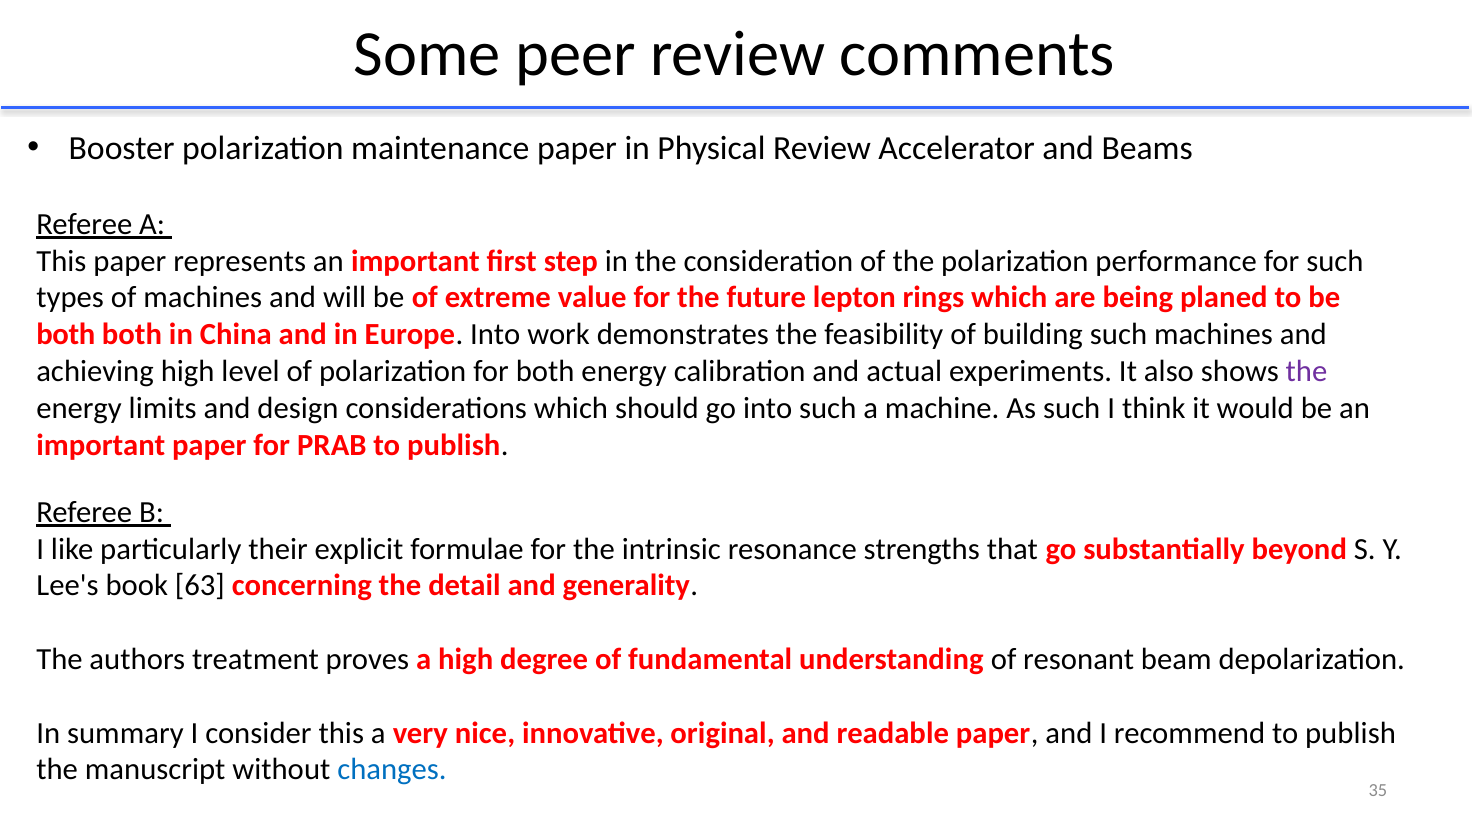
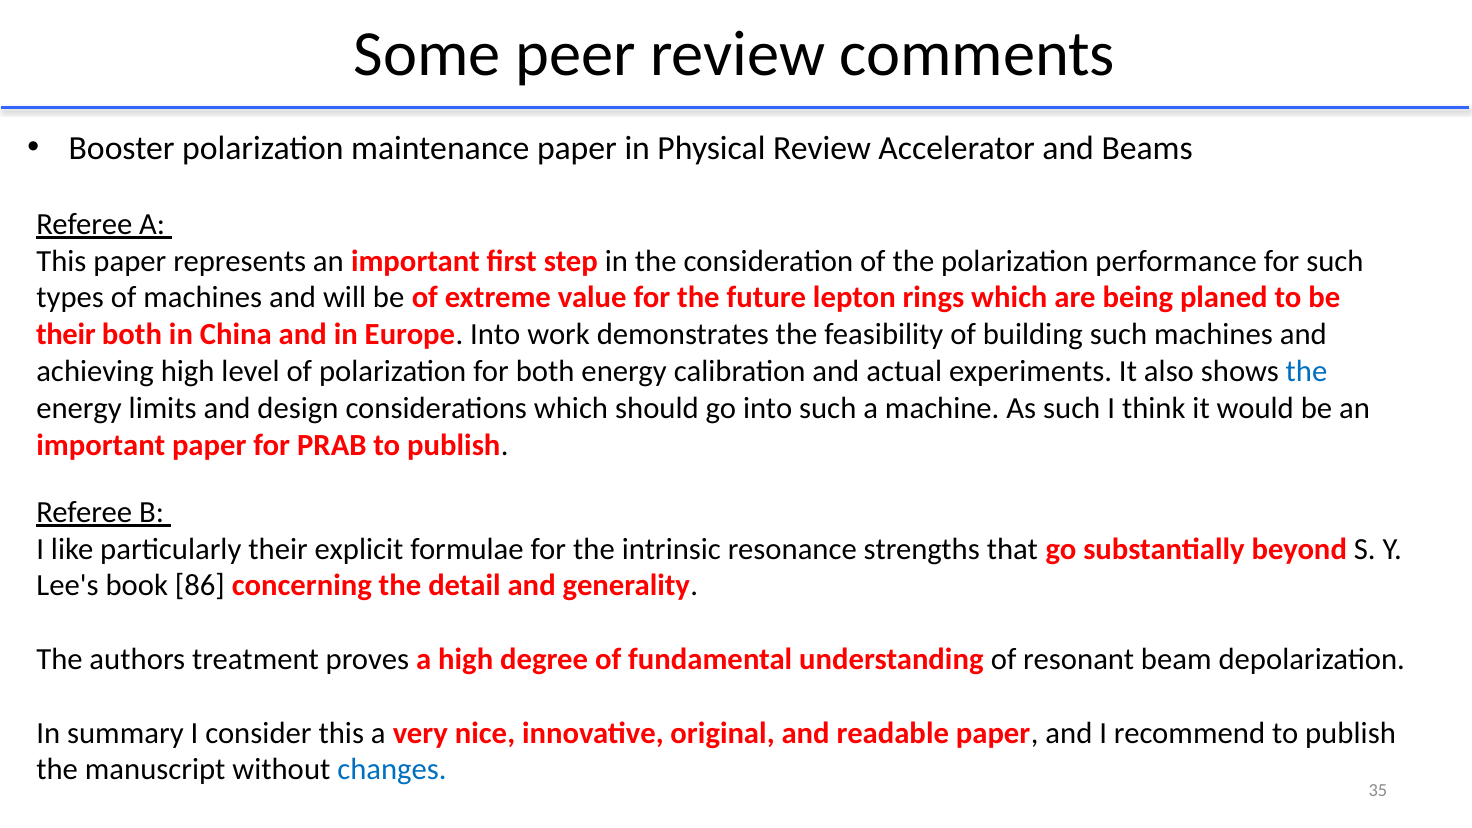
both at (66, 335): both -> their
the at (1307, 371) colour: purple -> blue
63: 63 -> 86
